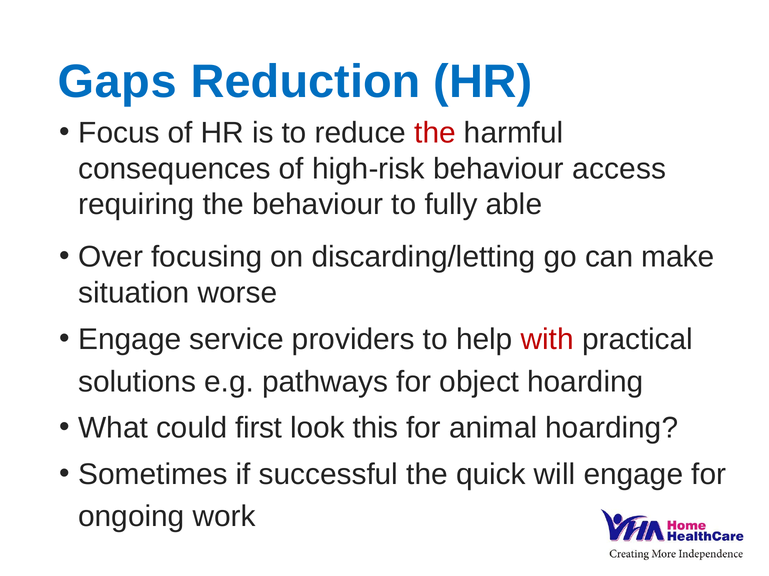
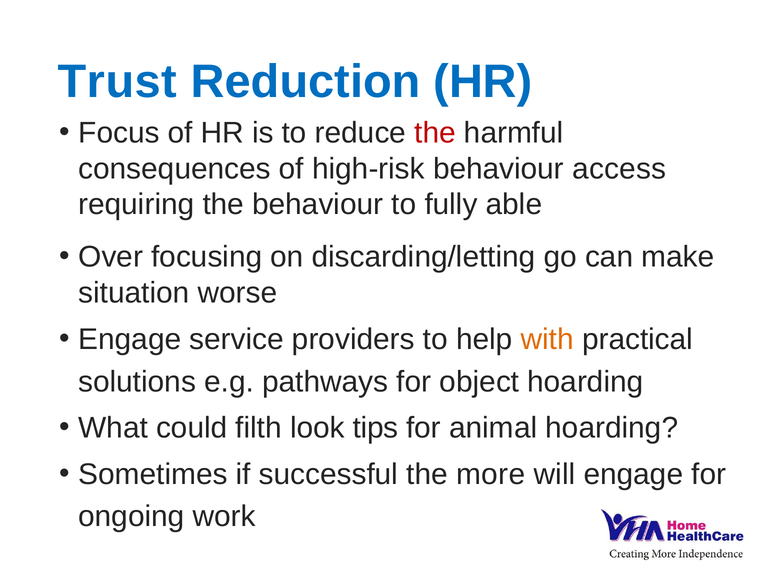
Gaps: Gaps -> Trust
with colour: red -> orange
first: first -> filth
this: this -> tips
quick: quick -> more
